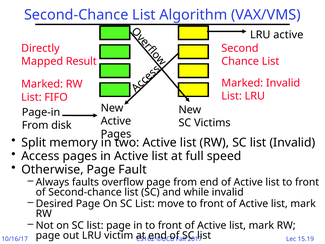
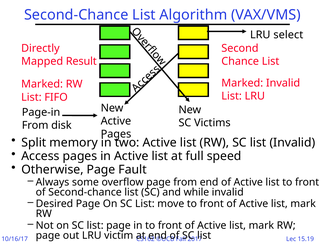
LRU active: active -> select
faults: faults -> some
